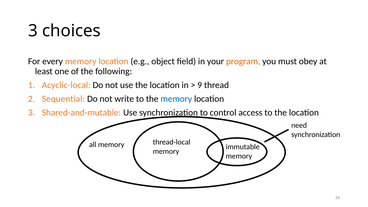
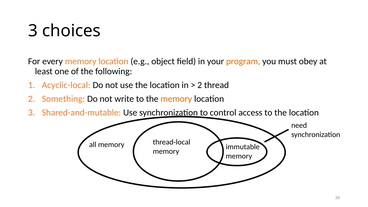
9 at (200, 85): 9 -> 2
Sequential: Sequential -> Something
memory at (176, 99) colour: blue -> orange
